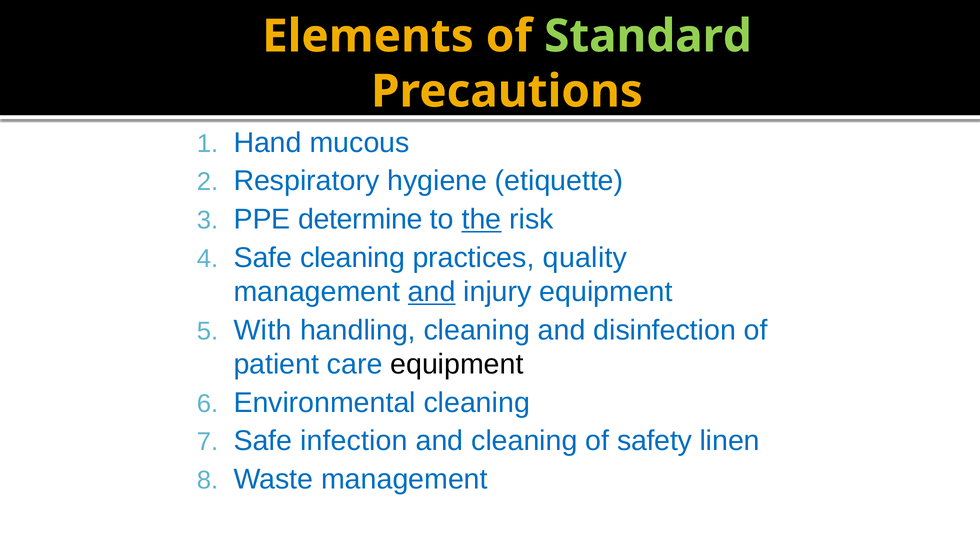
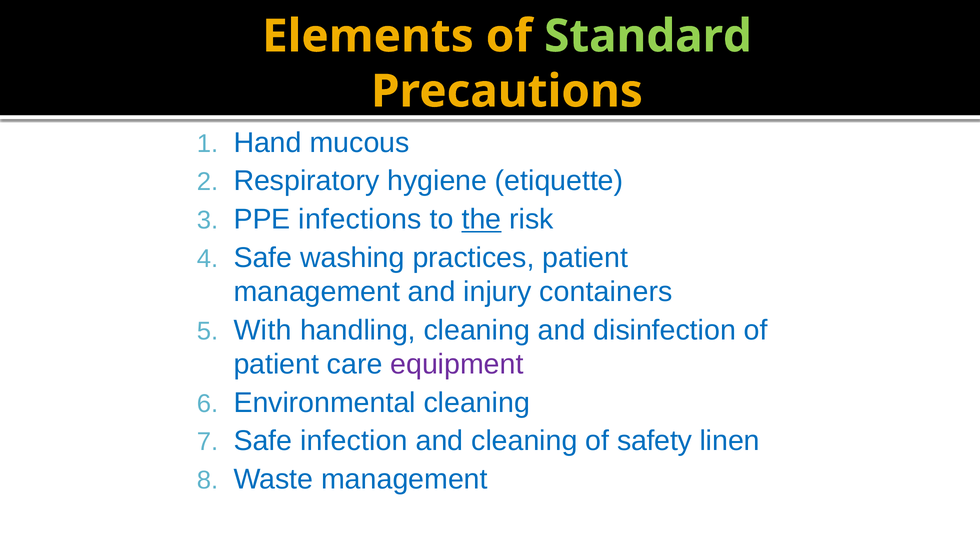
determine: determine -> infections
Safe cleaning: cleaning -> washing
practices quality: quality -> patient
and at (432, 292) underline: present -> none
injury equipment: equipment -> containers
equipment at (457, 365) colour: black -> purple
